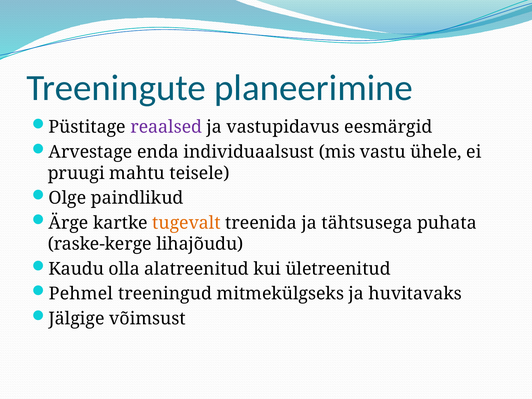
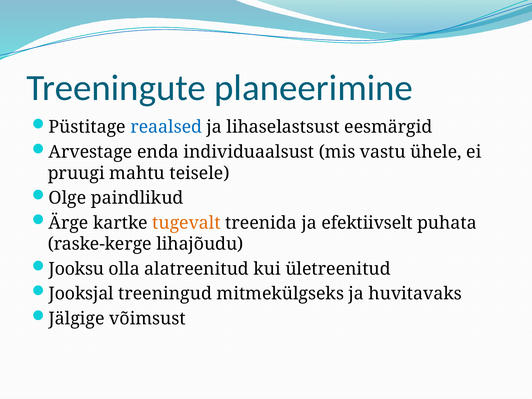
reaalsed colour: purple -> blue
vastupidavus: vastupidavus -> lihaselastsust
tähtsusega: tähtsusega -> efektiivselt
Kaudu: Kaudu -> Jooksu
Pehmel: Pehmel -> Jooksjal
